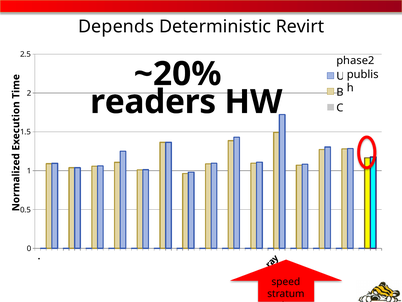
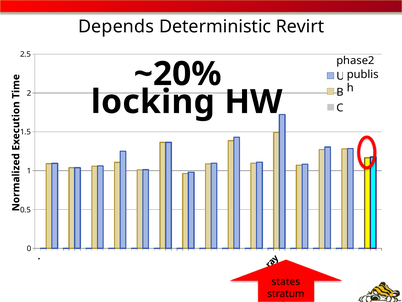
readers: readers -> locking
speed: speed -> states
